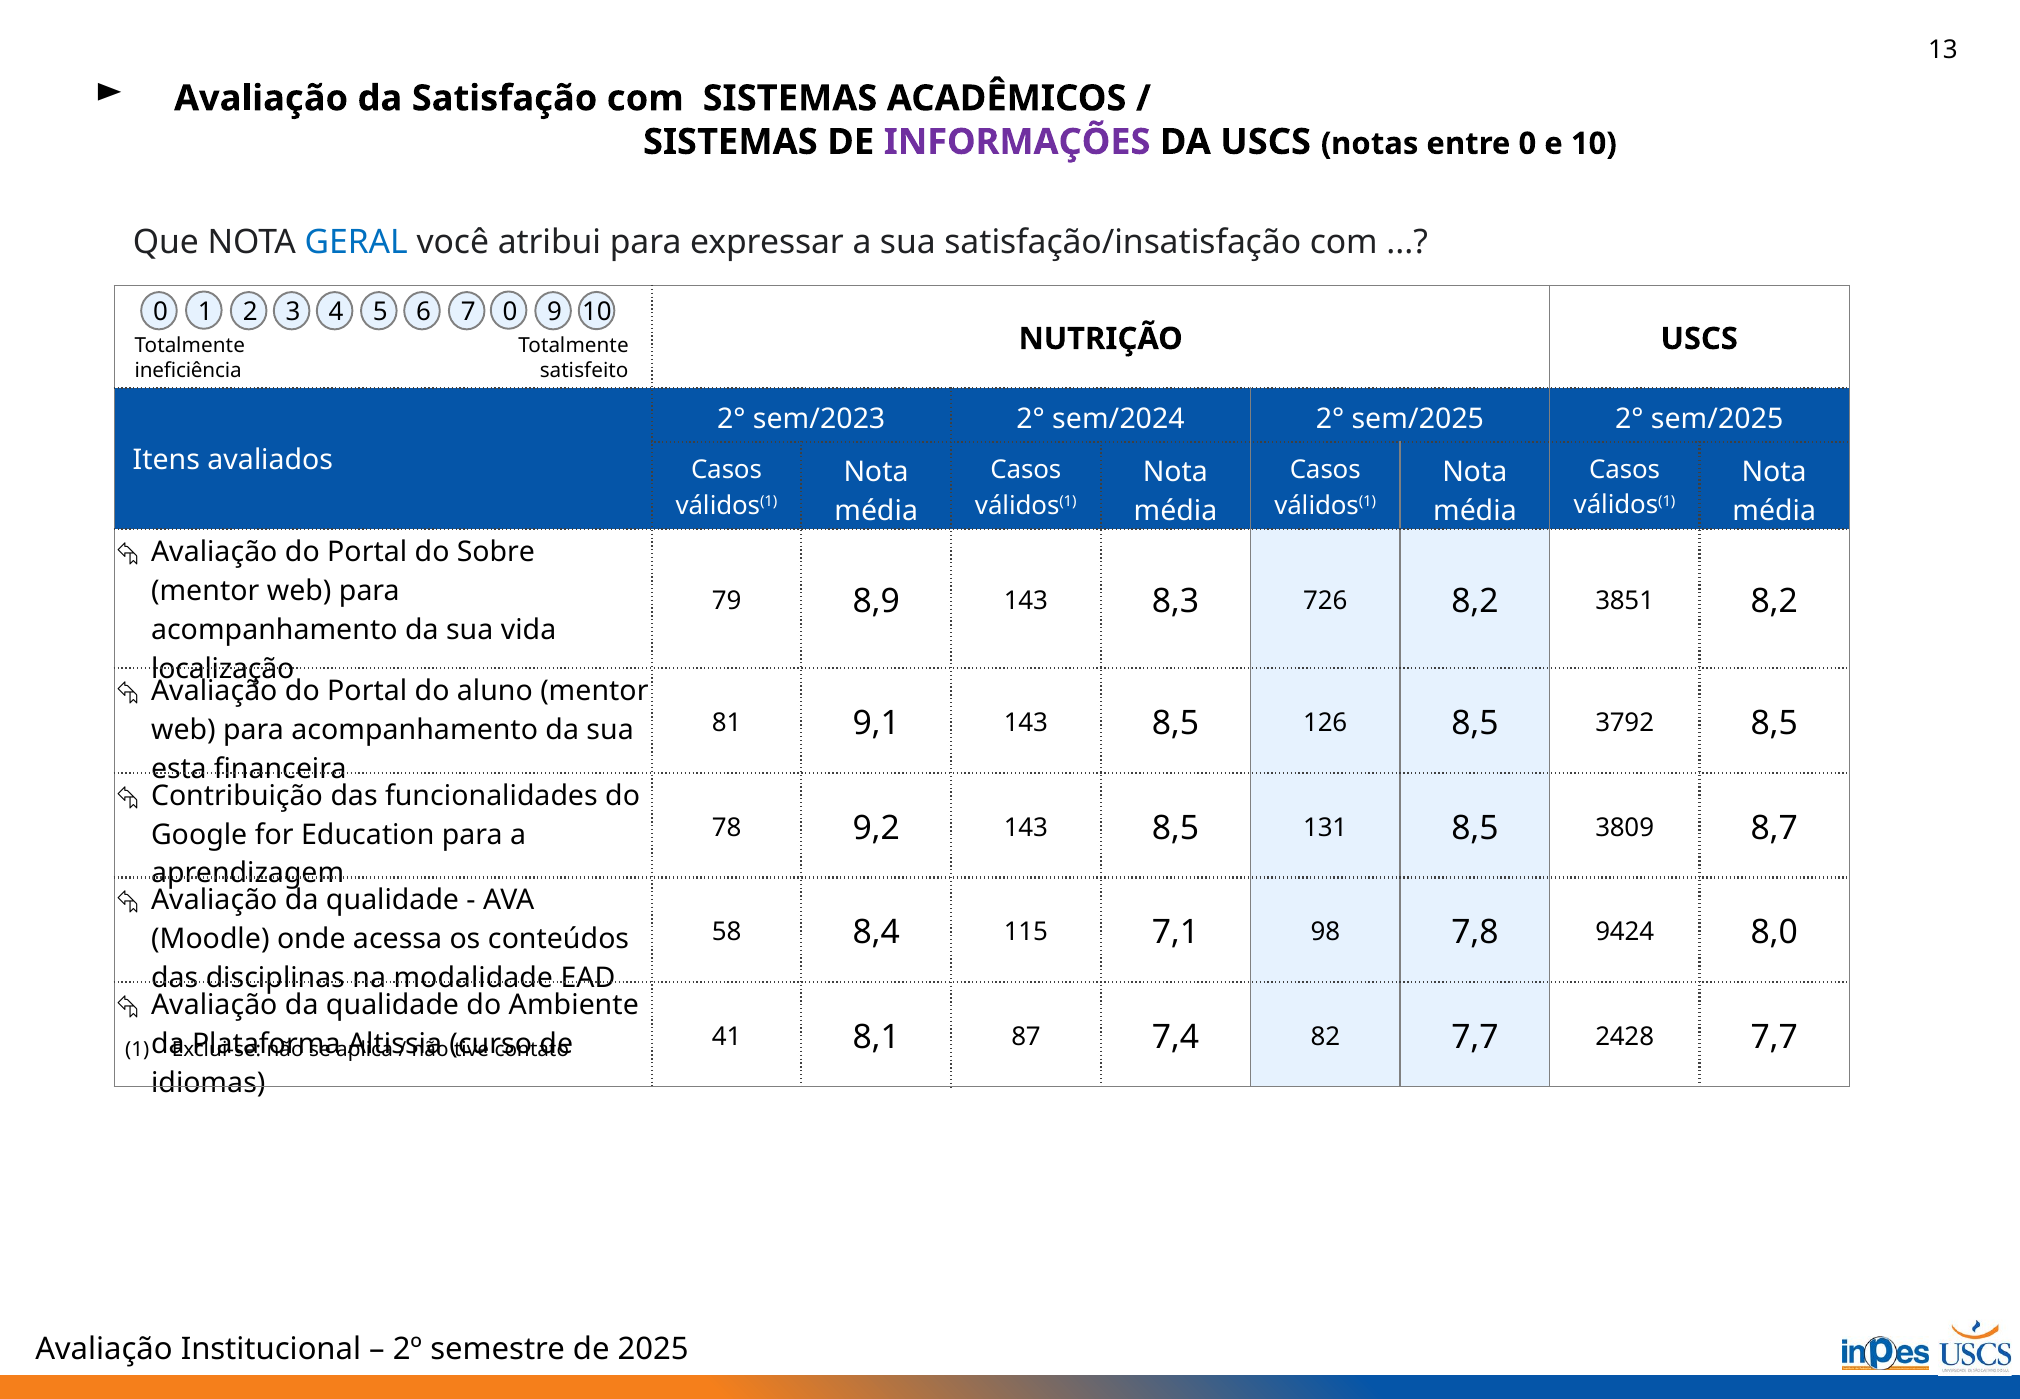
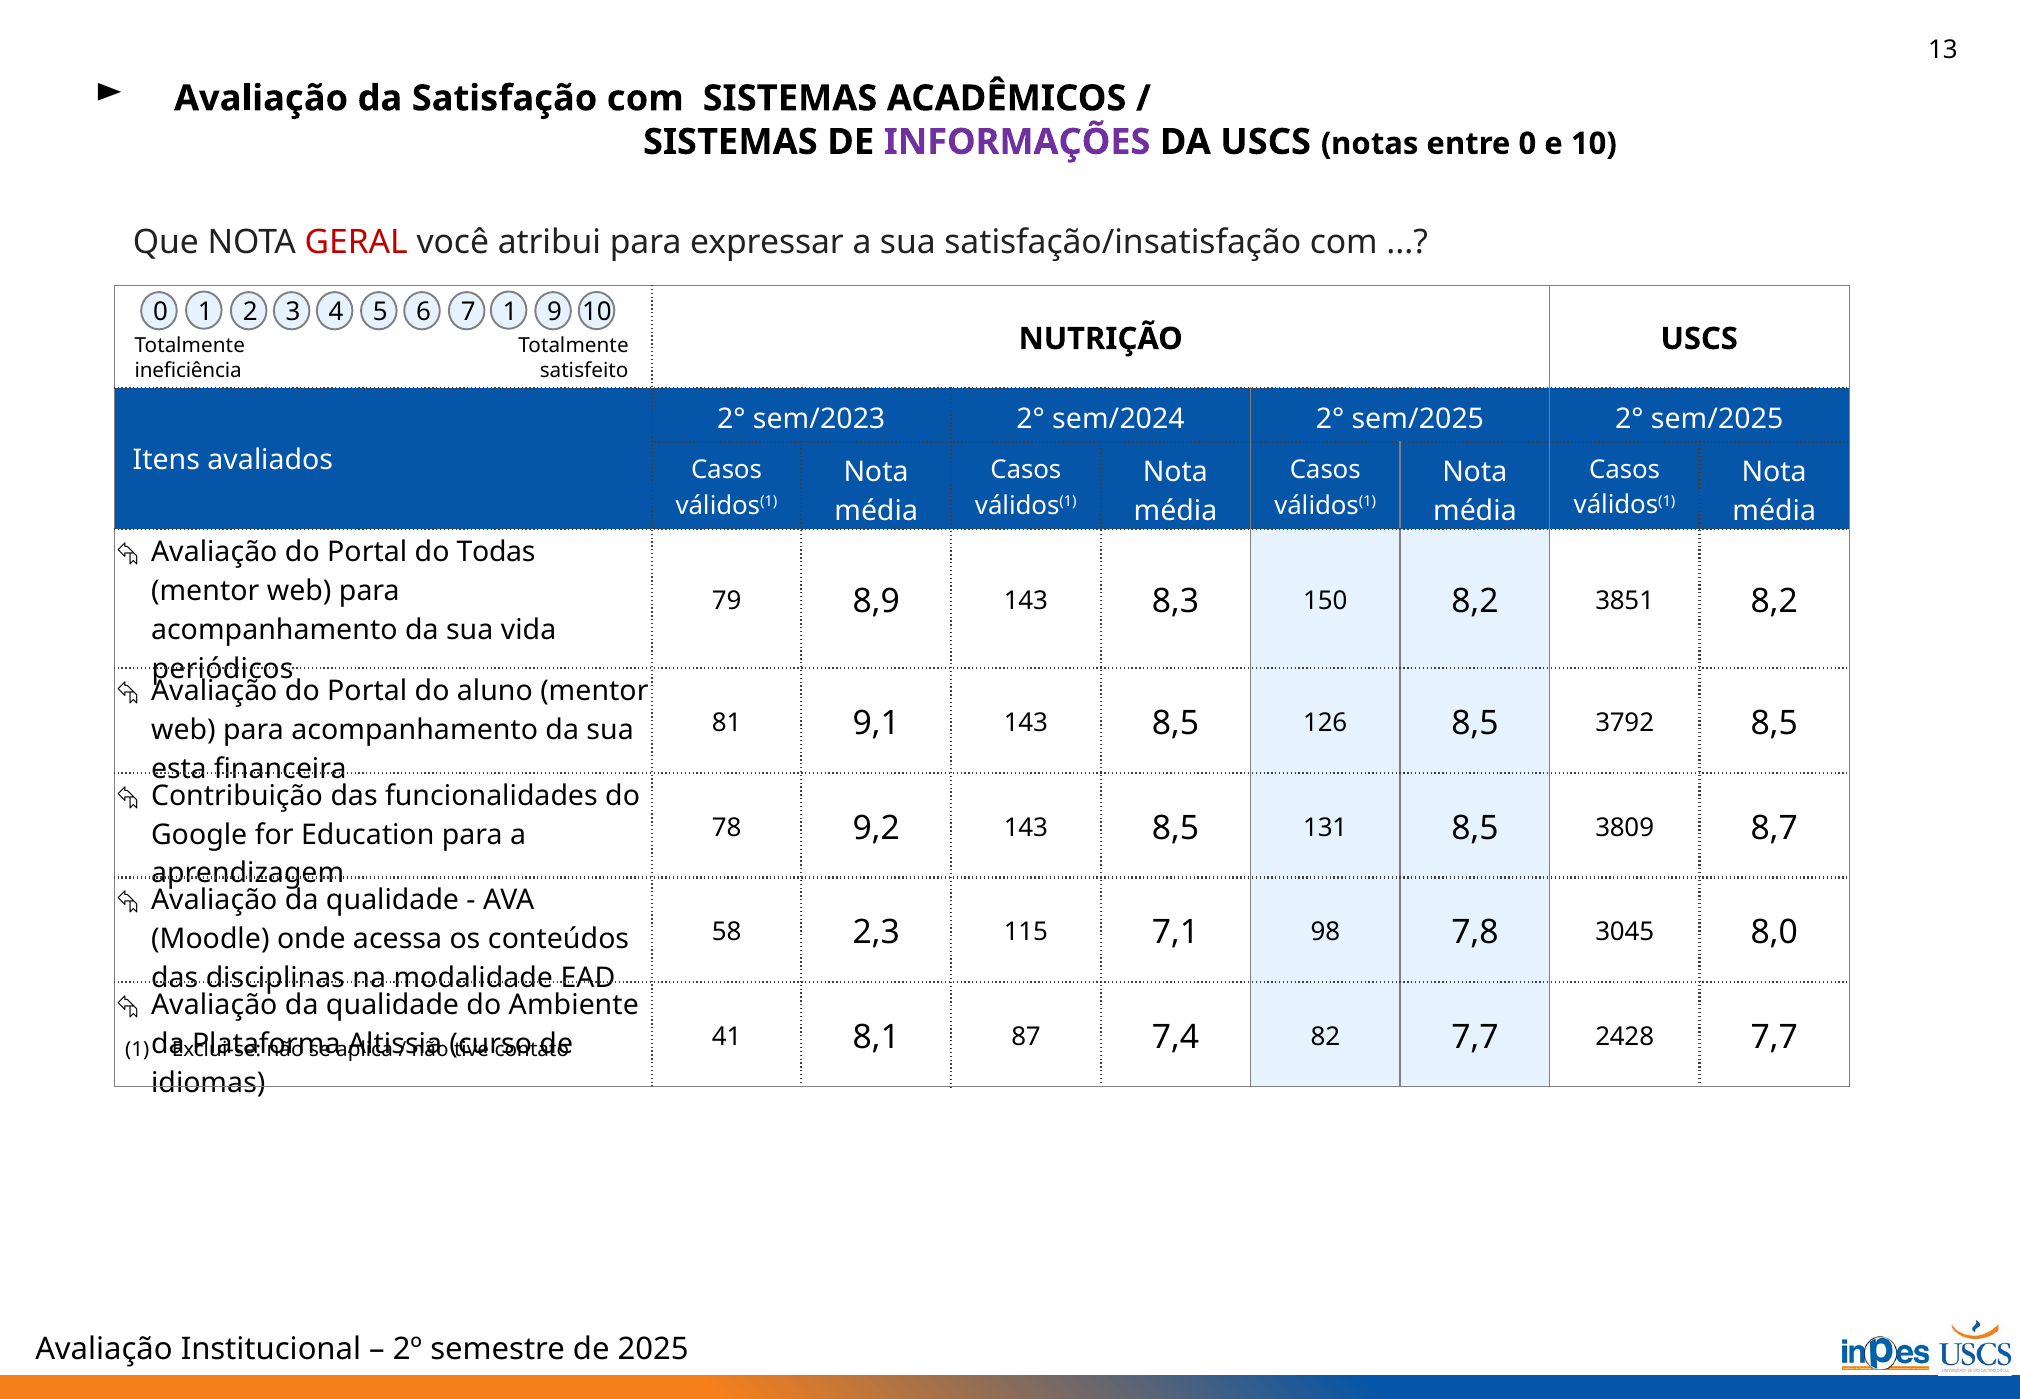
GERAL colour: blue -> red
7 0: 0 -> 1
Sobre: Sobre -> Todas
726: 726 -> 150
localização: localização -> periódicos
8,4: 8,4 -> 2,3
9424: 9424 -> 3045
